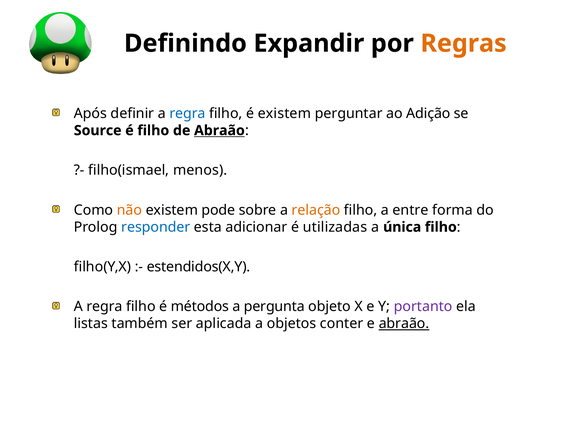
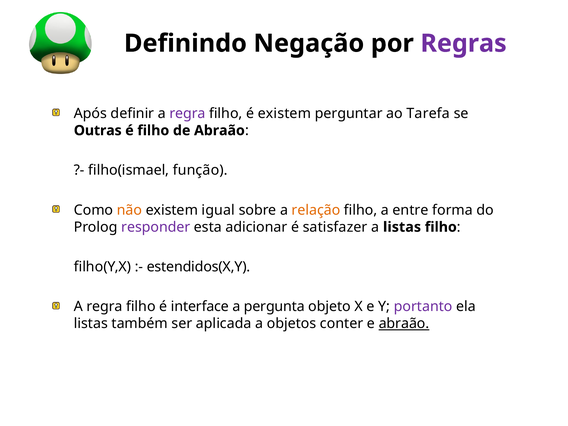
Expandir: Expandir -> Negação
Regras colour: orange -> purple
regra at (188, 113) colour: blue -> purple
Adição: Adição -> Tarefa
Source: Source -> Outras
Abraão at (219, 131) underline: present -> none
menos: menos -> função
pode: pode -> igual
responder colour: blue -> purple
utilizadas: utilizadas -> satisfazer
a única: única -> listas
métodos: métodos -> interface
